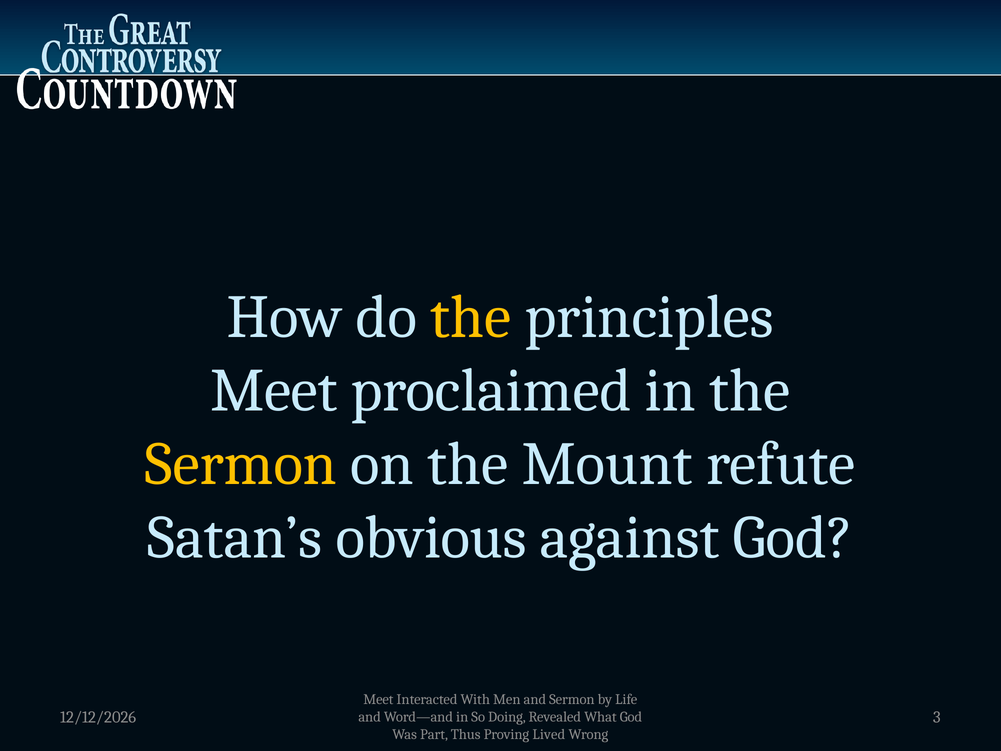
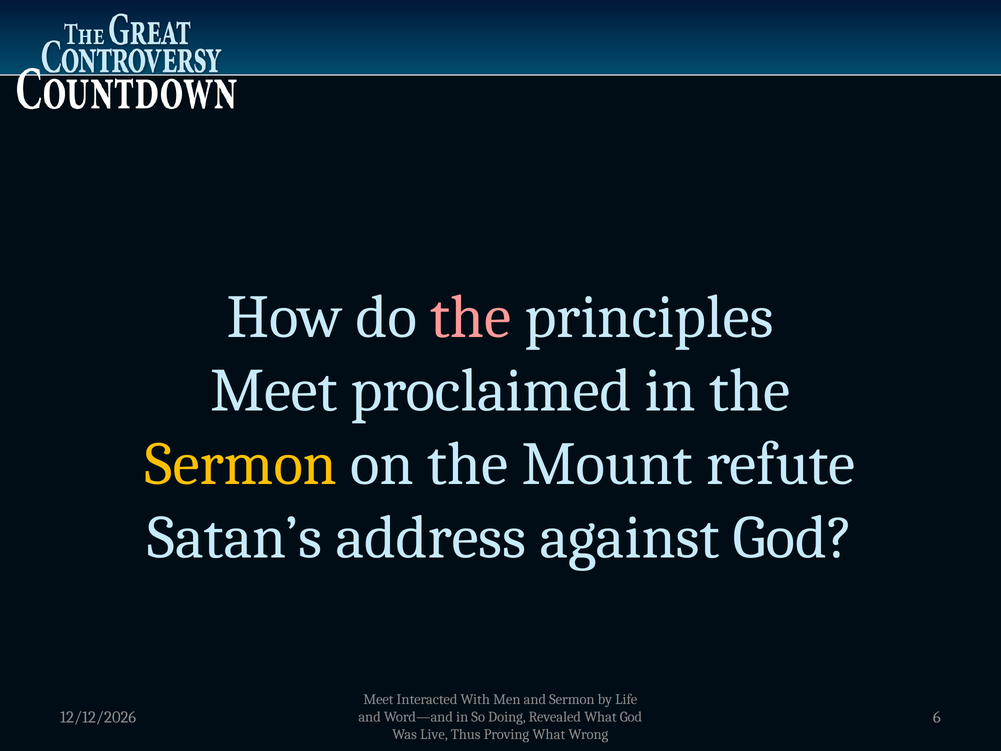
the at (471, 317) colour: yellow -> pink
obvious: obvious -> address
3: 3 -> 6
Part: Part -> Live
Proving Lived: Lived -> What
